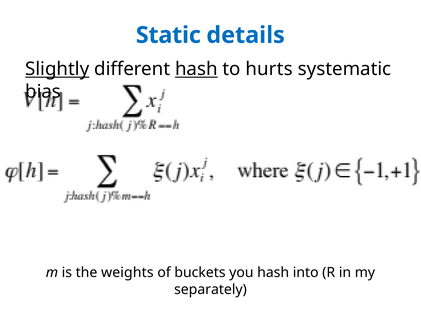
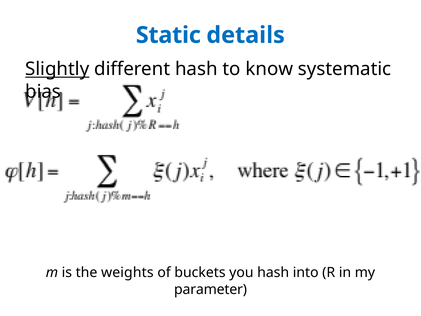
hash at (196, 69) underline: present -> none
hurts: hurts -> know
separately: separately -> parameter
